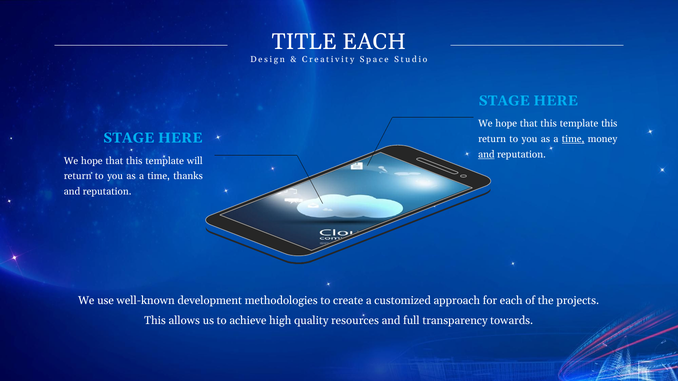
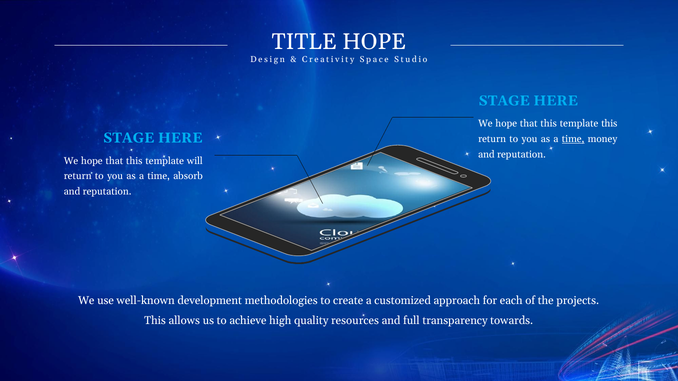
TITLE EACH: EACH -> HOPE
and at (486, 155) underline: present -> none
thanks: thanks -> absorb
